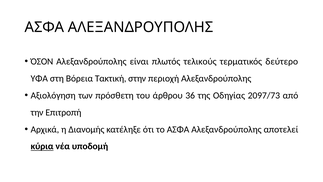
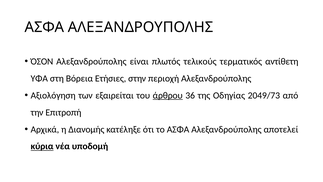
δεύτερο: δεύτερο -> αντίθετη
Τακτική: Τακτική -> Ετήσιες
πρόσθετη: πρόσθετη -> εξαιρείται
άρθρου underline: none -> present
2097/73: 2097/73 -> 2049/73
